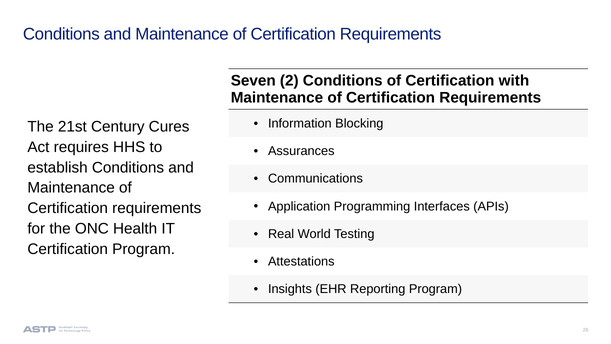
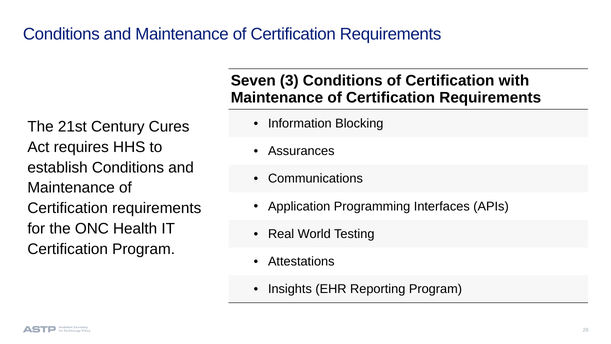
2: 2 -> 3
